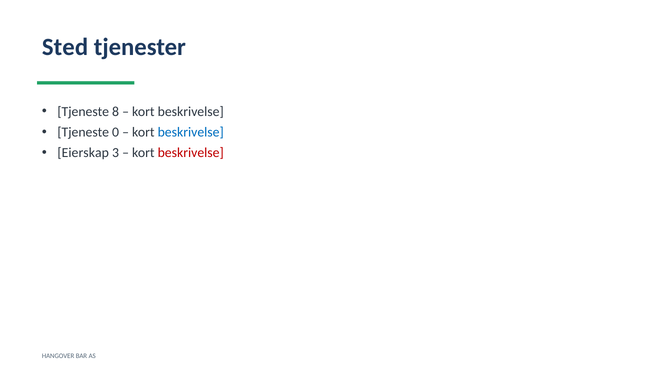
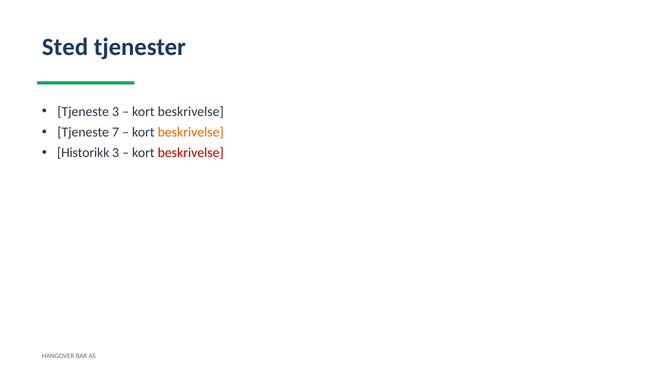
Tjeneste 8: 8 -> 3
0: 0 -> 7
beskrivelse at (191, 132) colour: blue -> orange
Eierskap: Eierskap -> Historikk
